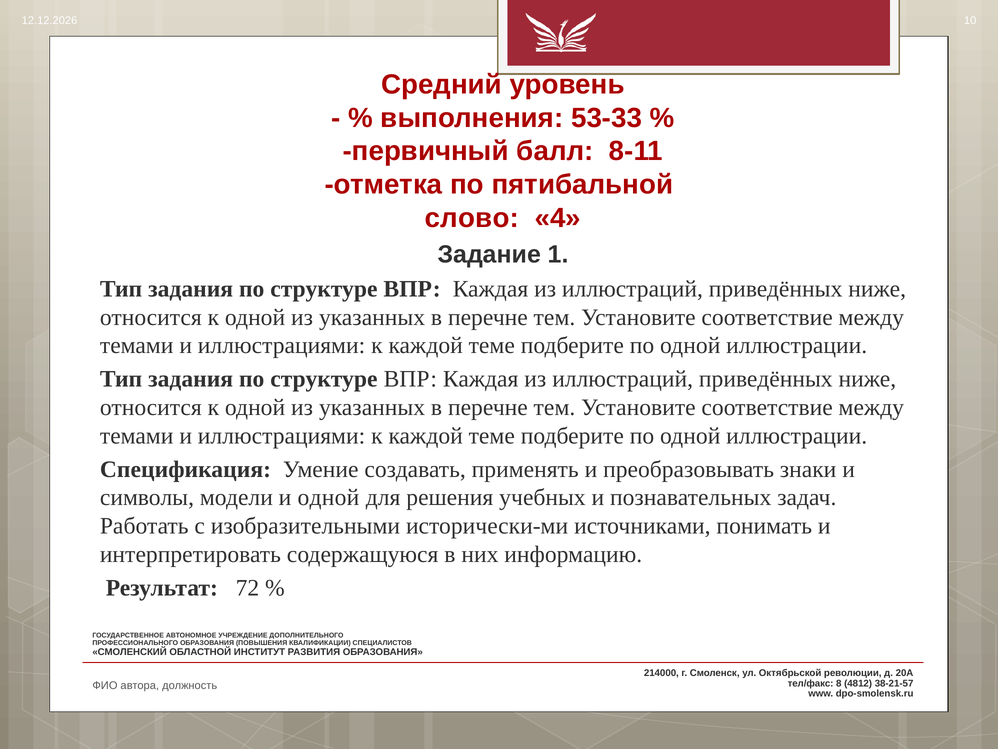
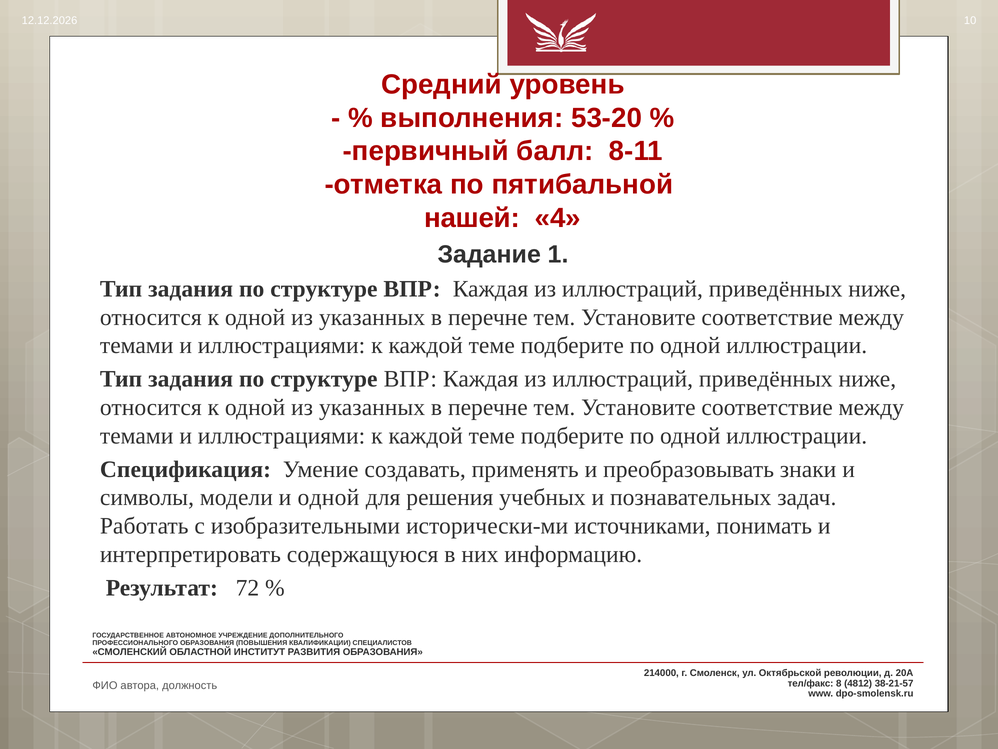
53-33: 53-33 -> 53-20
слово: слово -> нашей
